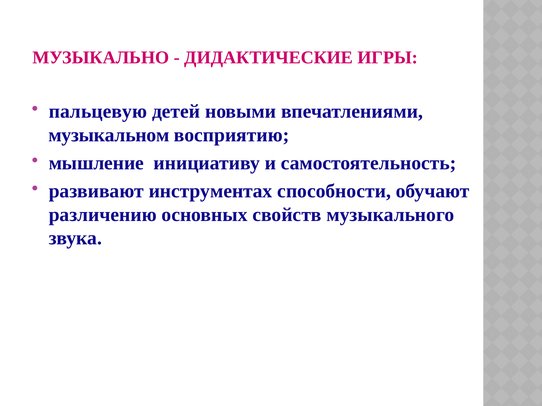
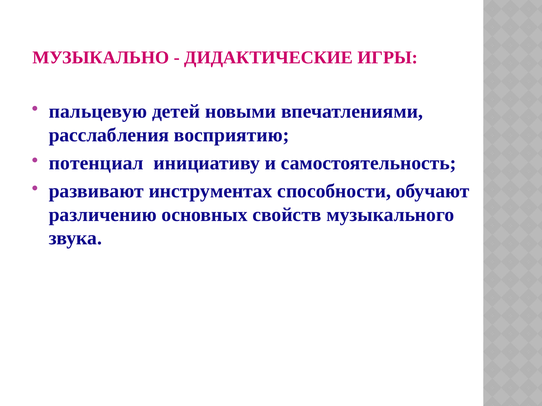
музыкальном: музыкальном -> расслабления
мышление: мышление -> потенциал
